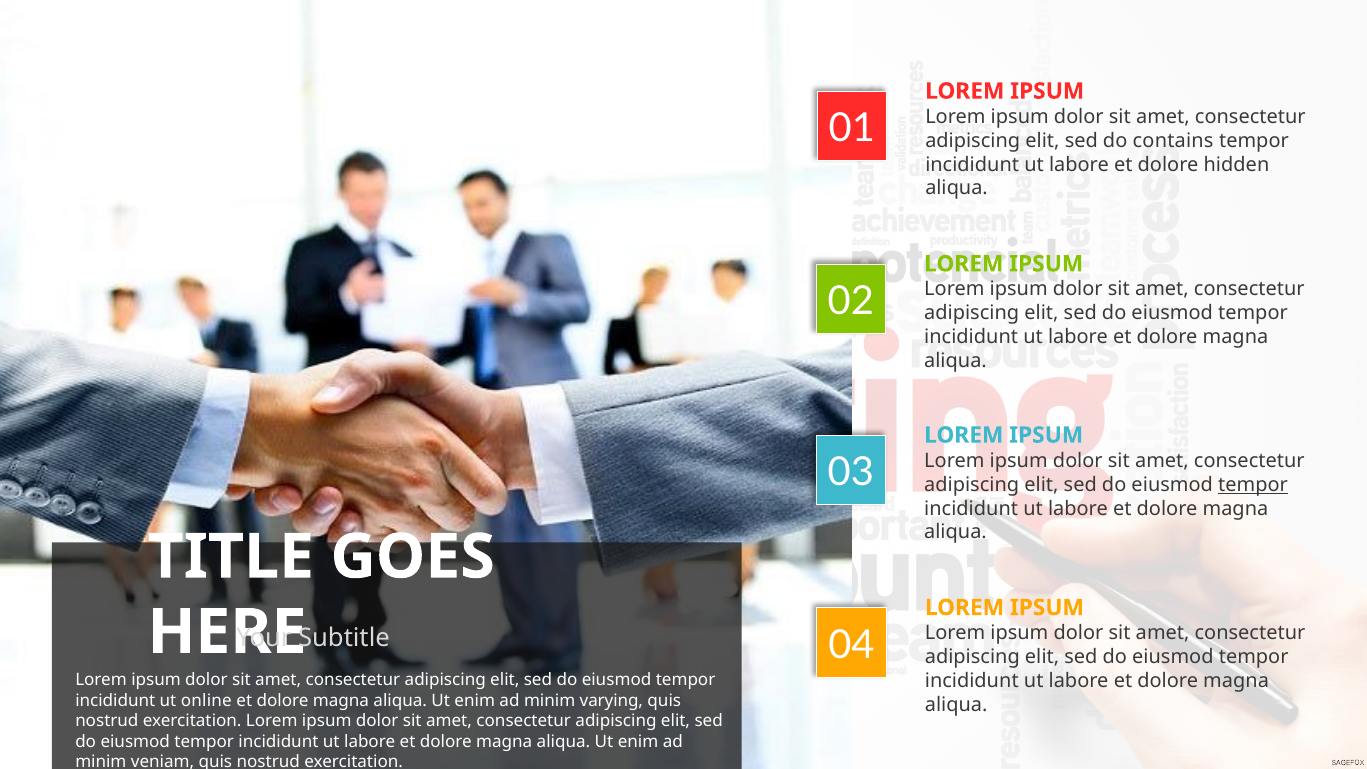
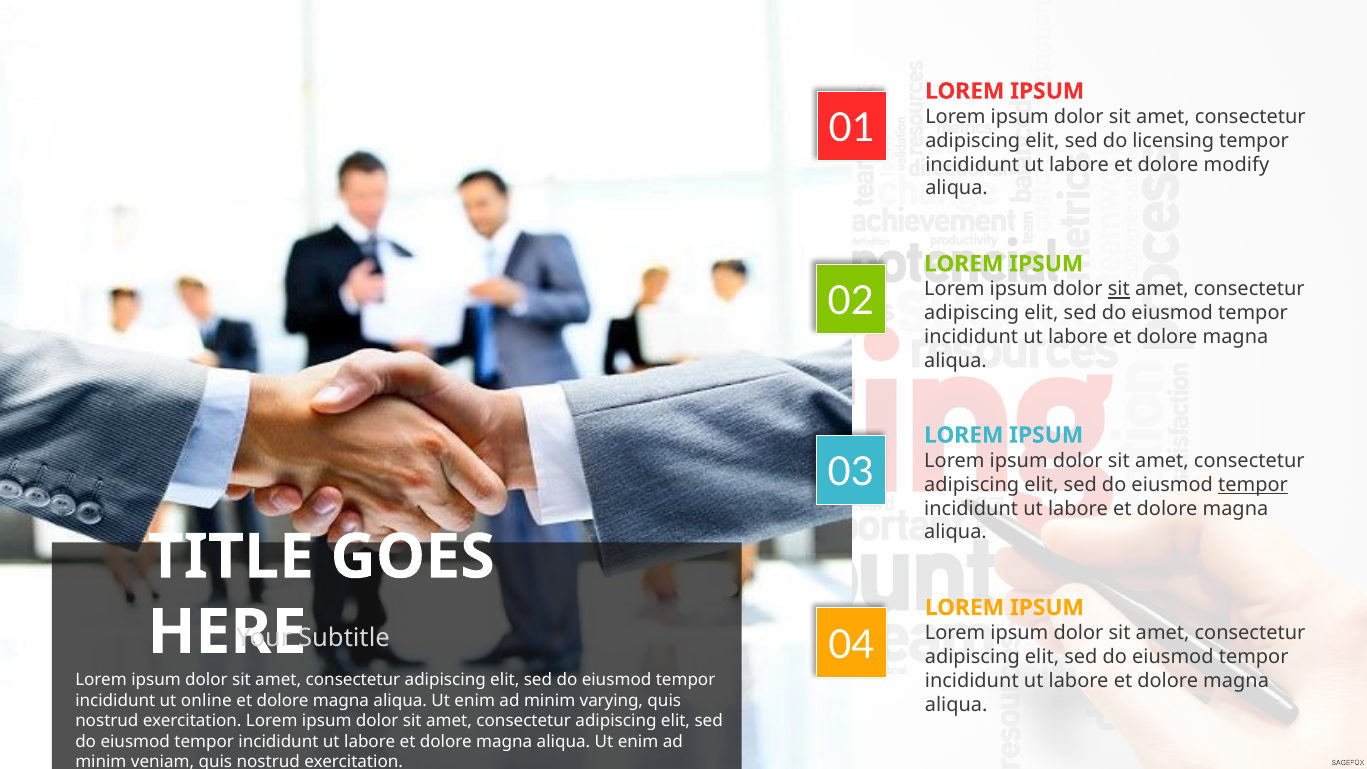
contains: contains -> licensing
hidden: hidden -> modify
sit at (1119, 289) underline: none -> present
